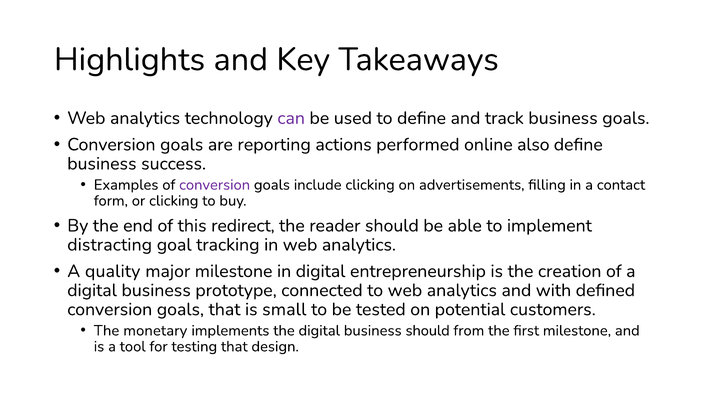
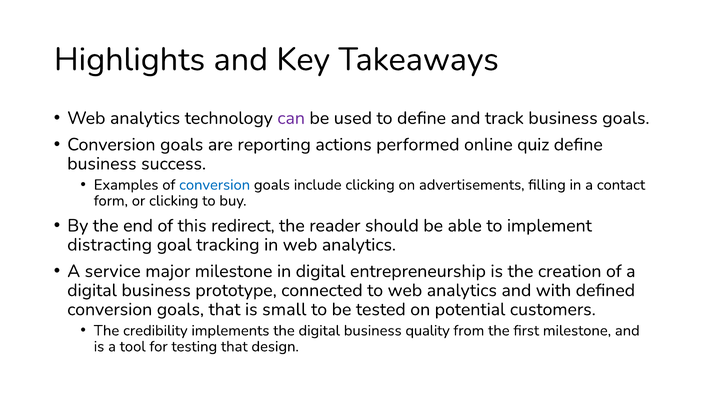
also: also -> quiz
conversion at (215, 185) colour: purple -> blue
quality: quality -> service
monetary: monetary -> credibility
business should: should -> quality
